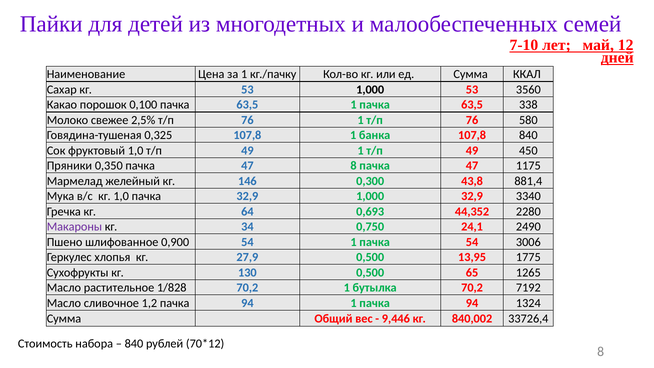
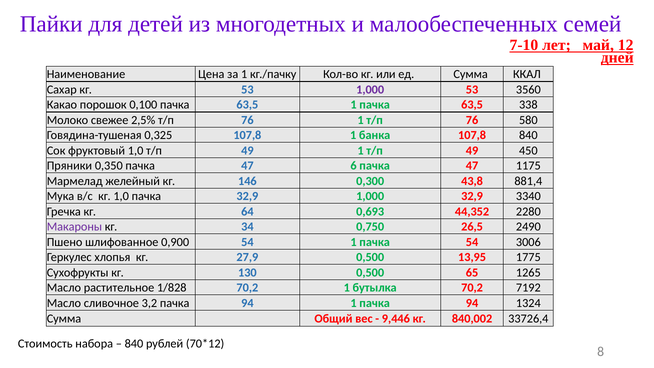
1,000 at (370, 90) colour: black -> purple
47 8: 8 -> 6
24,1: 24,1 -> 26,5
1,2: 1,2 -> 3,2
